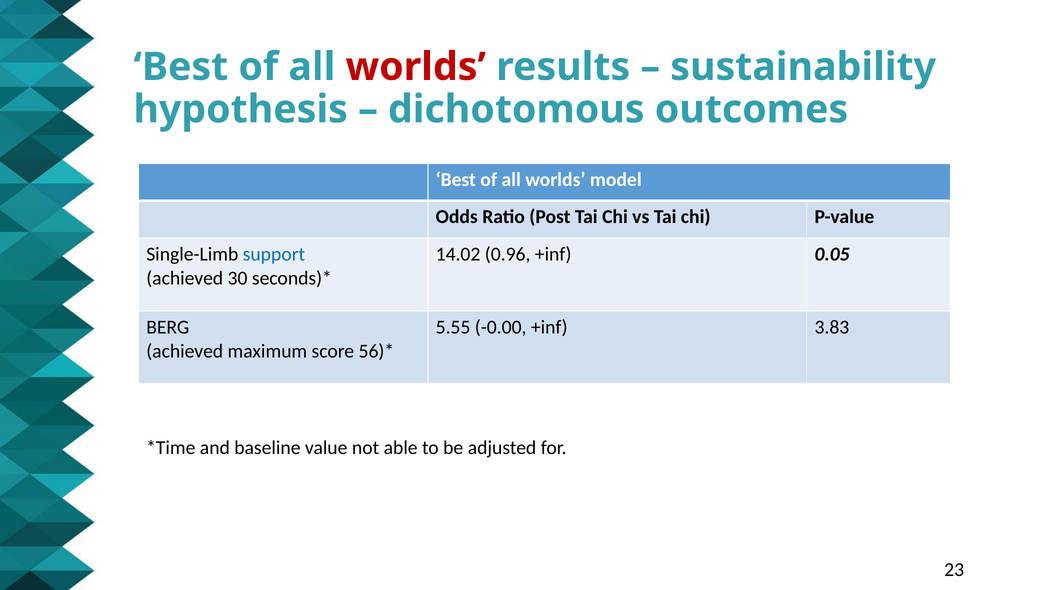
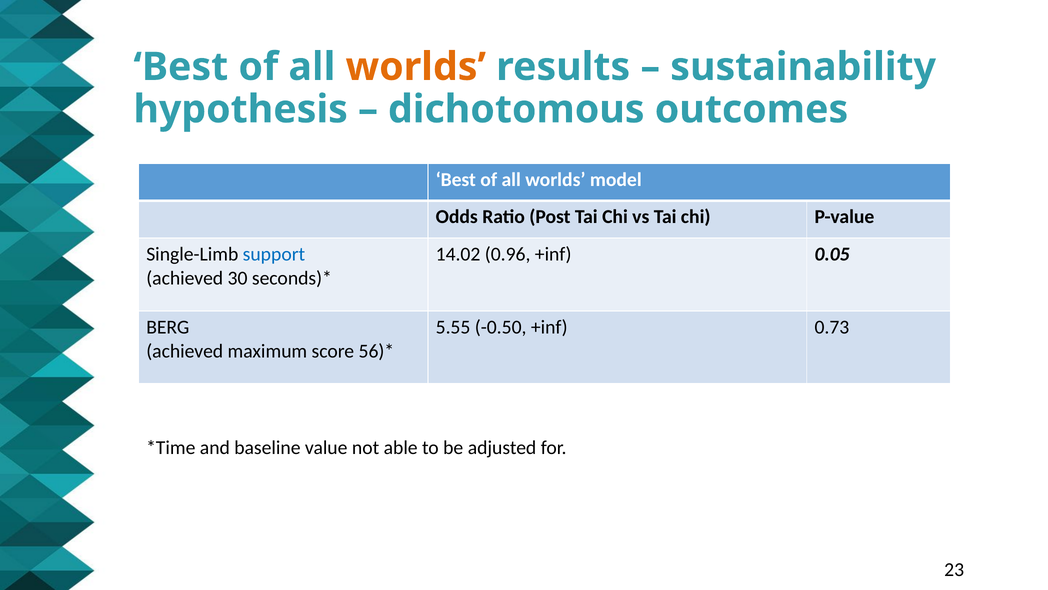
worlds at (416, 67) colour: red -> orange
-0.00: -0.00 -> -0.50
3.83: 3.83 -> 0.73
